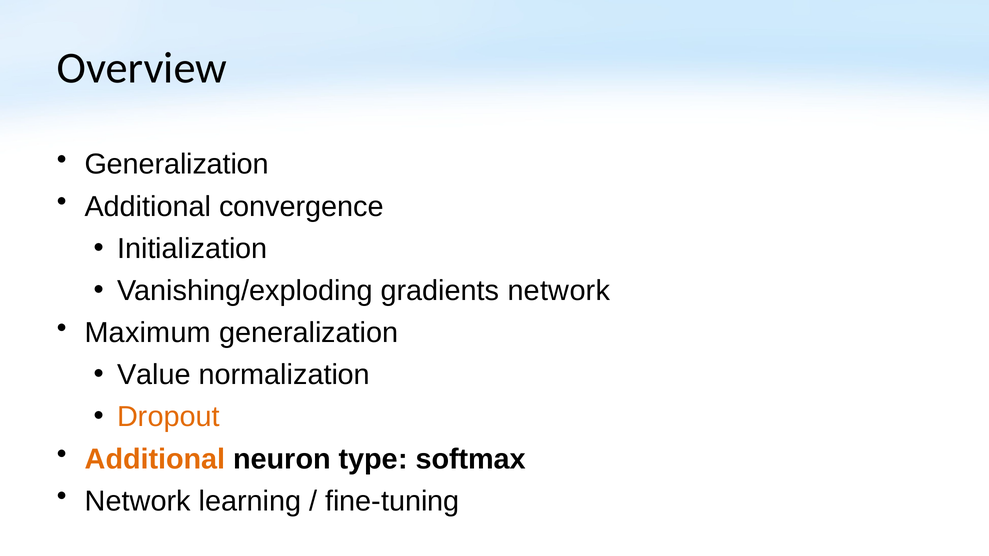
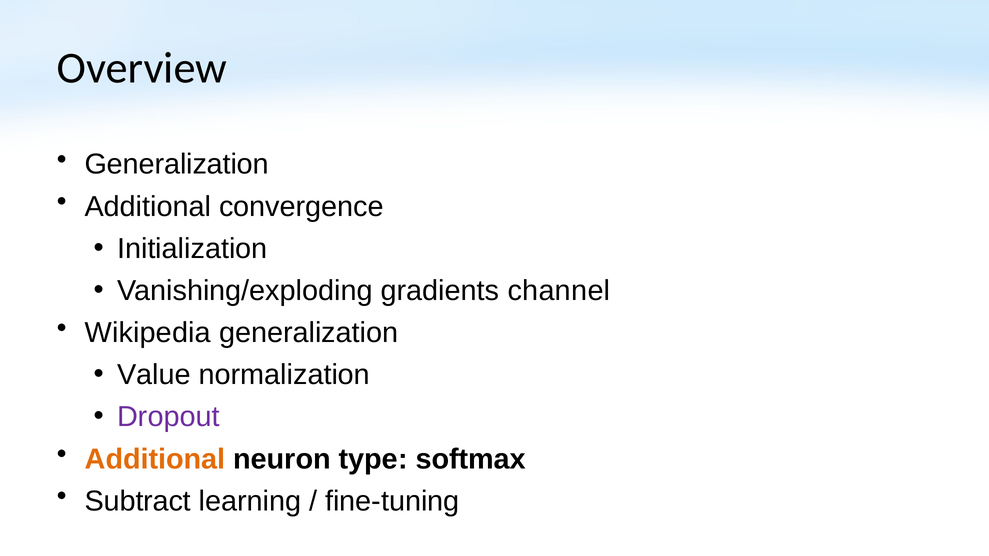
gradients network: network -> channel
Maximum: Maximum -> Wikipedia
Dropout colour: orange -> purple
Network at (138, 502): Network -> Subtract
